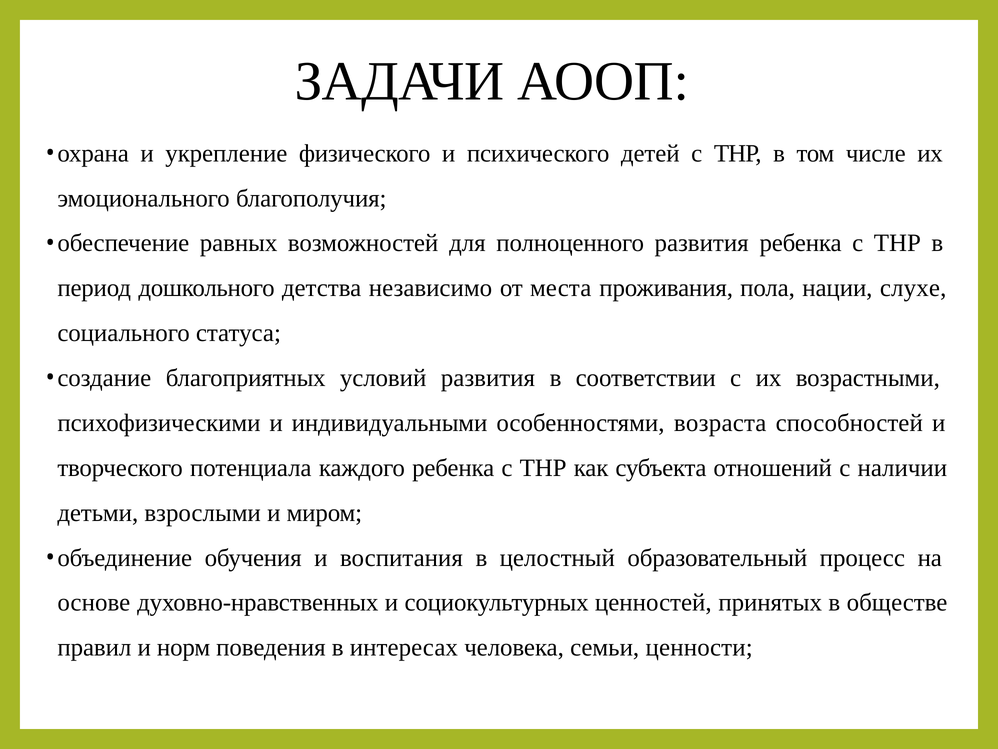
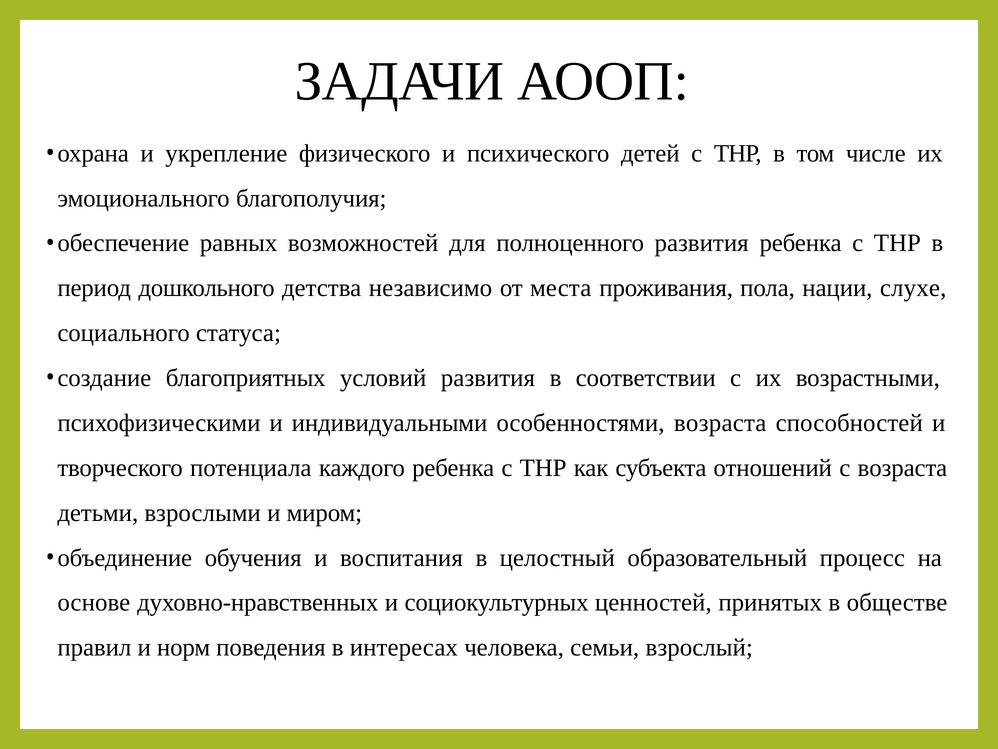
с наличии: наличии -> возраста
ценности: ценности -> взрослый
